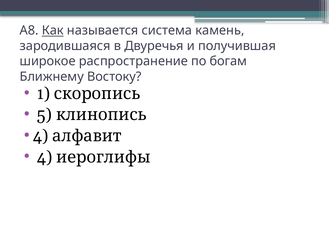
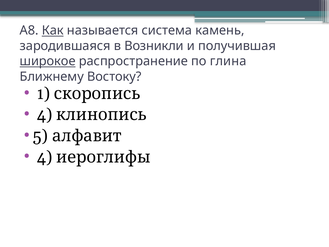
Двуречья: Двуречья -> Возникли
широкое underline: none -> present
богам: богам -> глина
5 at (44, 115): 5 -> 4
4 at (41, 136): 4 -> 5
